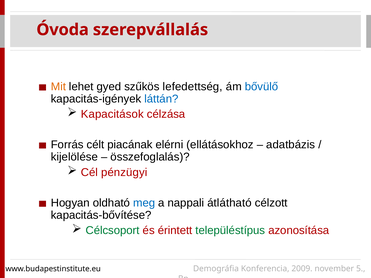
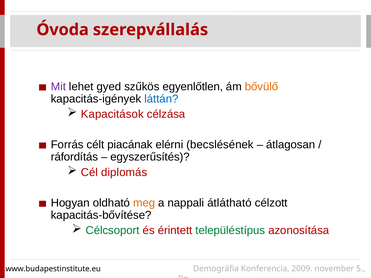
Mit colour: orange -> purple
lefedettség: lefedettség -> egyenlőtlen
bővülő colour: blue -> orange
ellátásokhoz: ellátásokhoz -> becslésének
adatbázis: adatbázis -> átlagosan
kijelölése: kijelölése -> ráfordítás
összefoglalás: összefoglalás -> egyszerűsítés
pénzügyi: pénzügyi -> diplomás
meg colour: blue -> orange
